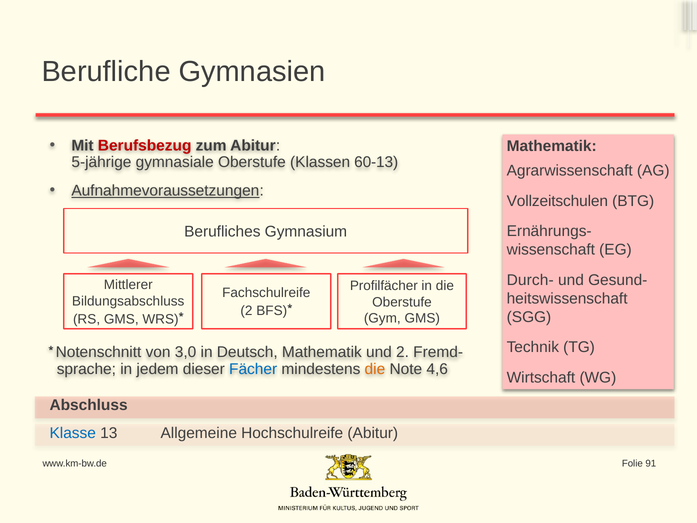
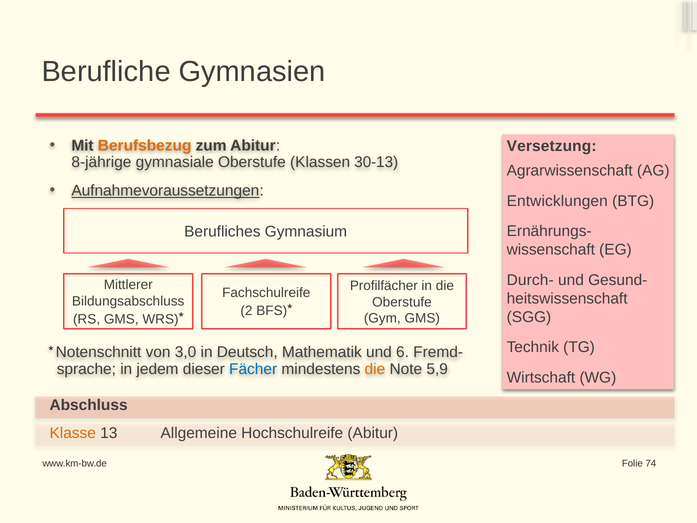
Berufsbezug colour: red -> orange
Mathematik at (552, 146): Mathematik -> Versetzung
5-jährige: 5-jährige -> 8-jährige
60-13: 60-13 -> 30-13
Vollzeitschulen: Vollzeitschulen -> Entwicklungen
und 2: 2 -> 6
4,6: 4,6 -> 5,9
Klasse colour: blue -> orange
91: 91 -> 74
